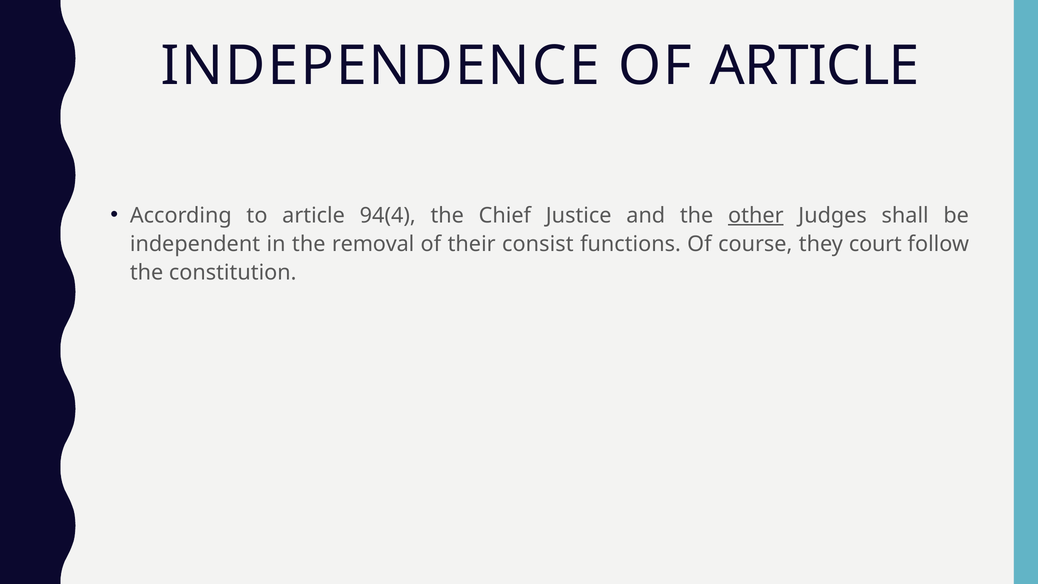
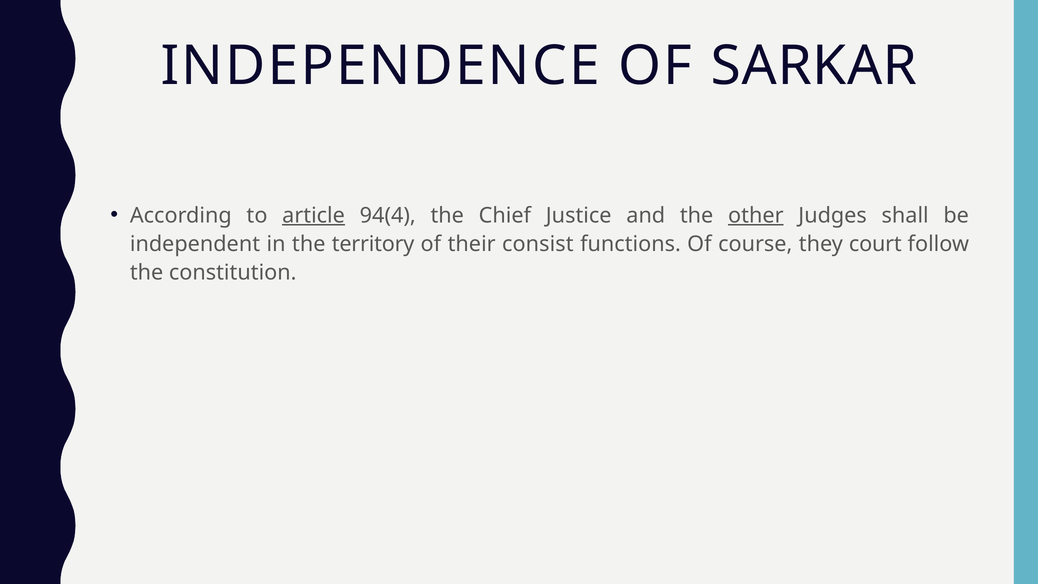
OF ARTICLE: ARTICLE -> SARKAR
article at (314, 216) underline: none -> present
removal: removal -> territory
